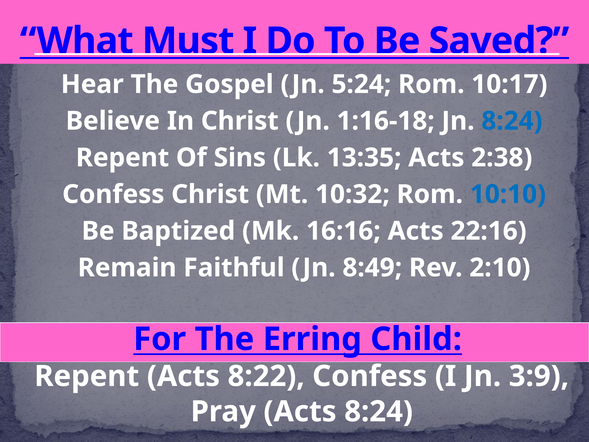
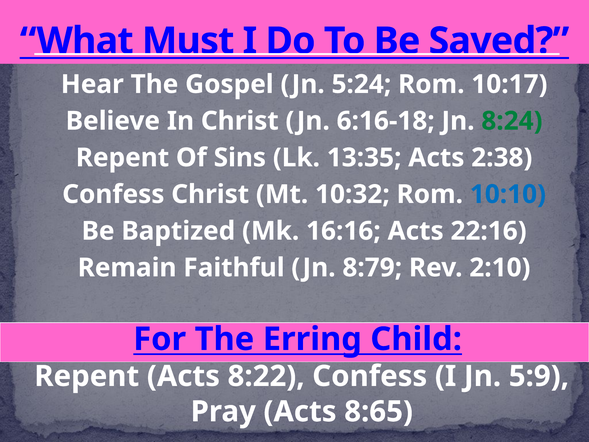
1:16-18: 1:16-18 -> 6:16-18
8:24 at (512, 121) colour: blue -> green
8:49: 8:49 -> 8:79
3:9: 3:9 -> 5:9
Acts 8:24: 8:24 -> 8:65
